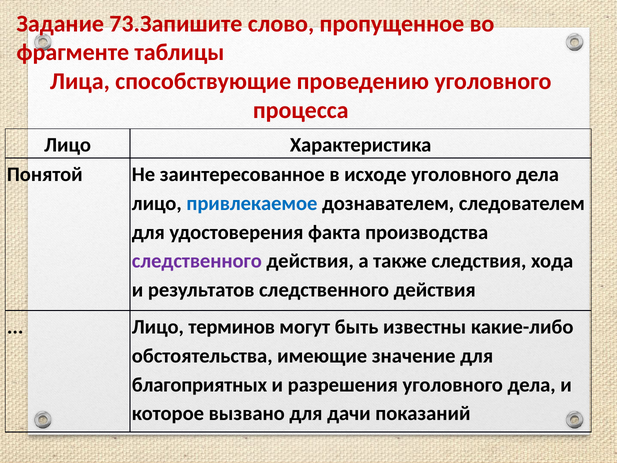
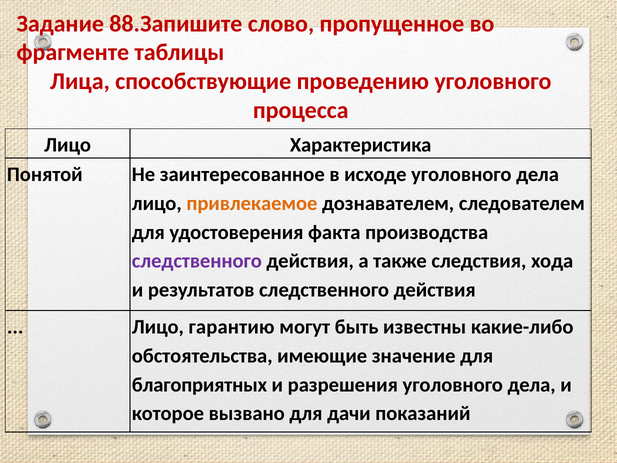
73.Запишите: 73.Запишите -> 88.Запишите
привлекаемое colour: blue -> orange
терминов: терминов -> гарантию
